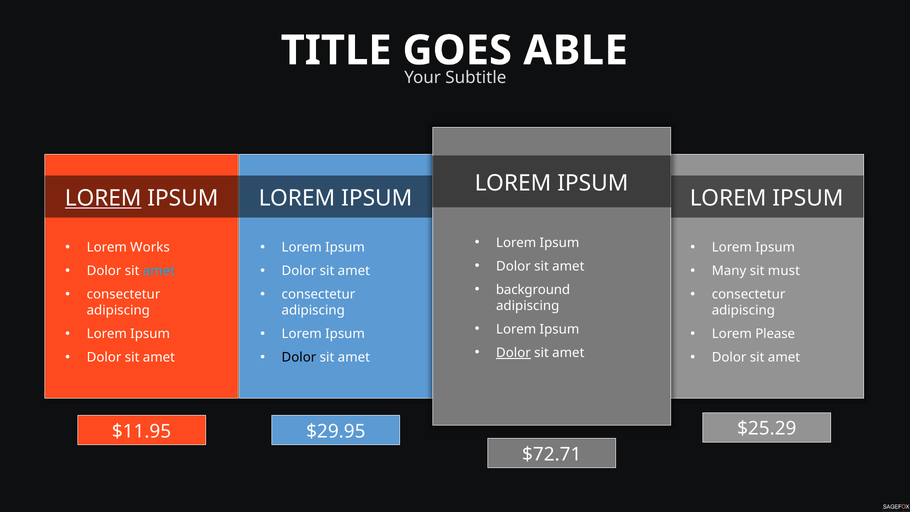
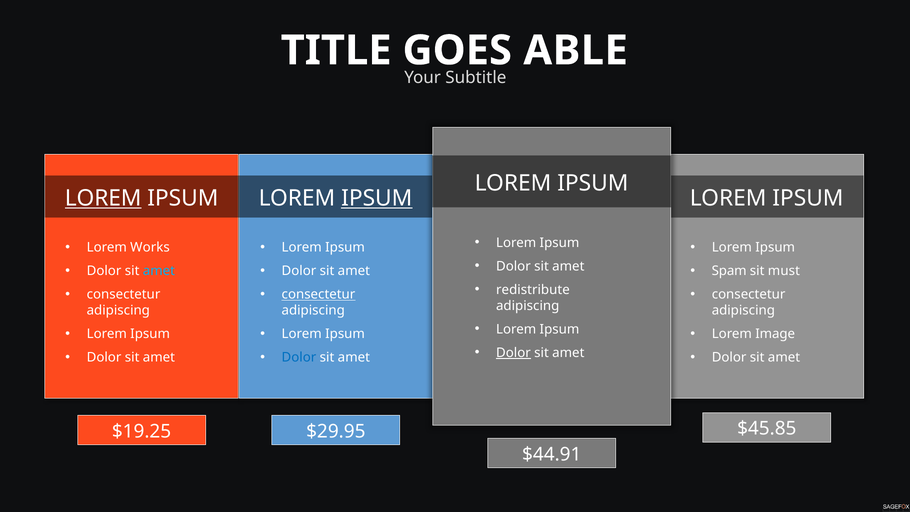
IPSUM at (377, 198) underline: none -> present
Many: Many -> Spam
background: background -> redistribute
consectetur at (318, 294) underline: none -> present
Please: Please -> Image
Dolor at (299, 357) colour: black -> blue
$25.29: $25.29 -> $45.85
$11.95: $11.95 -> $19.25
$72.71: $72.71 -> $44.91
